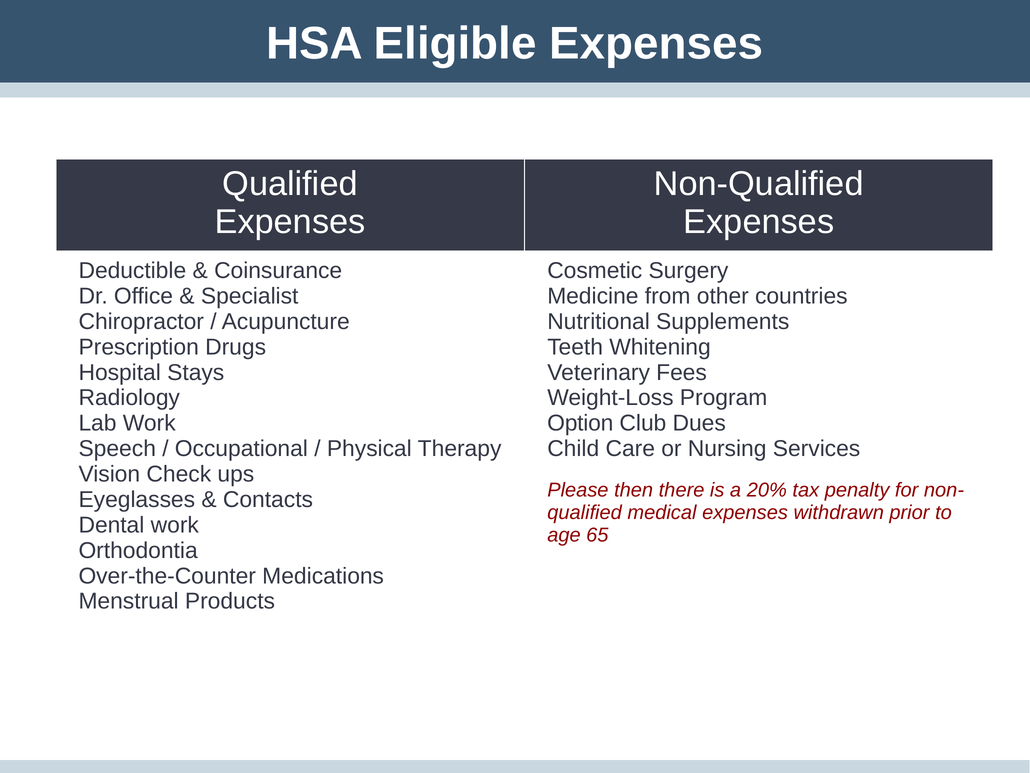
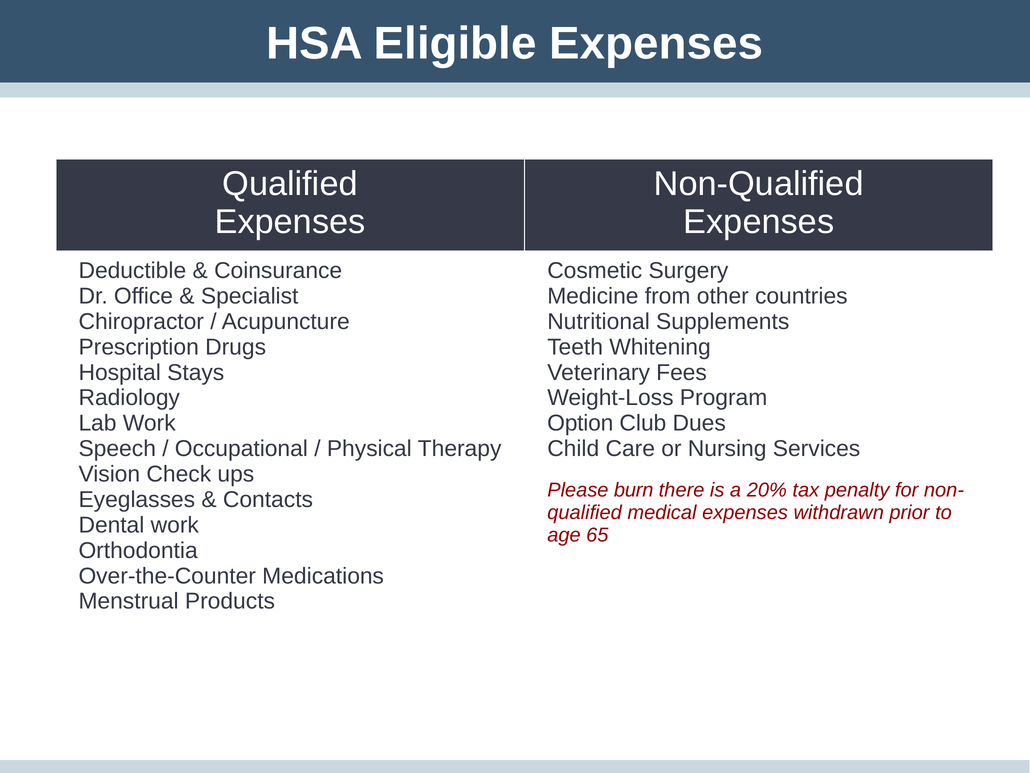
then: then -> burn
